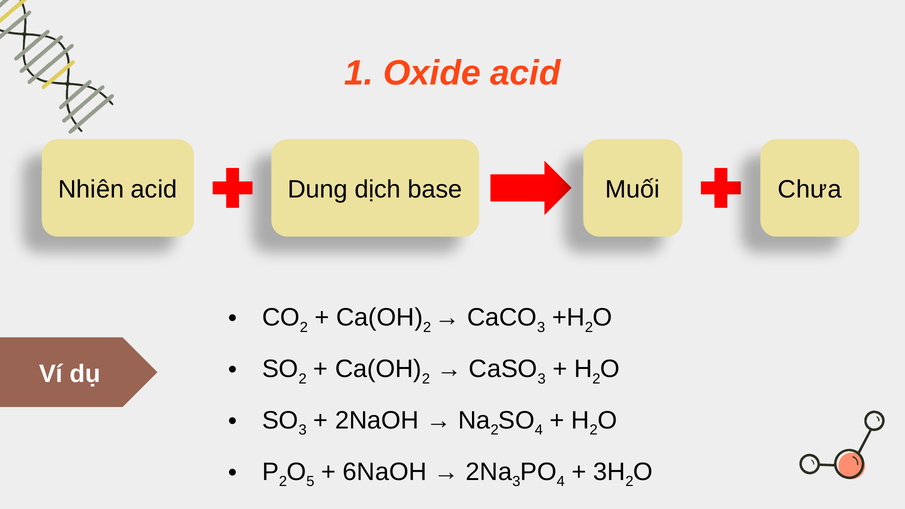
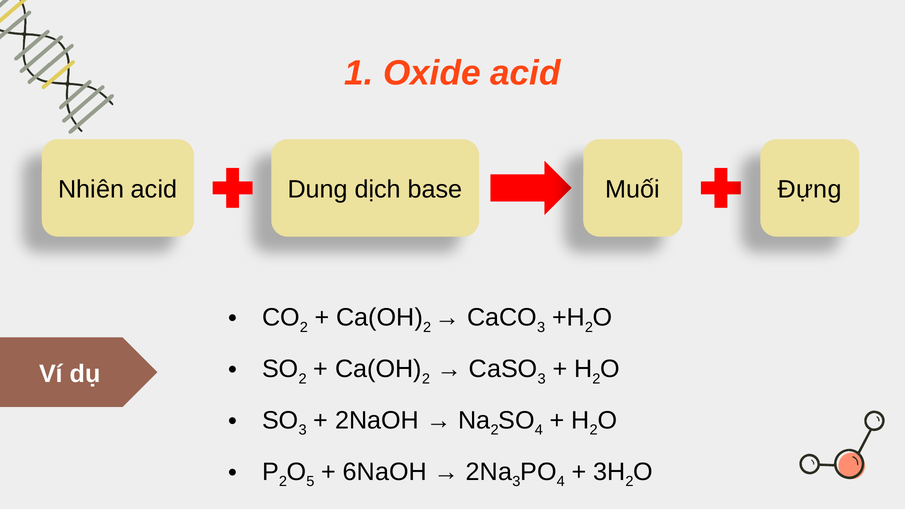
Chưa: Chưa -> Đựng
